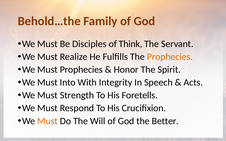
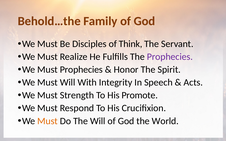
Prophecies at (170, 57) colour: orange -> purple
Must Into: Into -> Will
Foretells: Foretells -> Promote
Better: Better -> World
